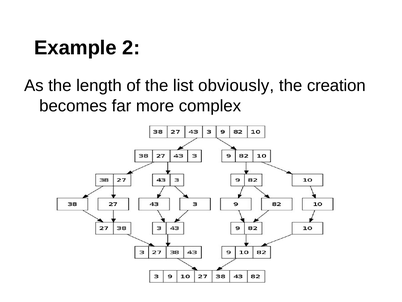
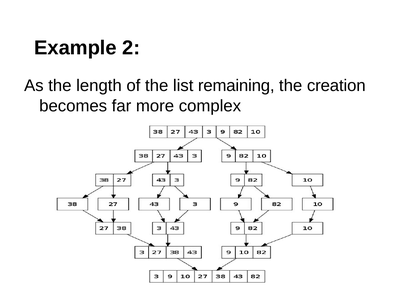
obviously: obviously -> remaining
